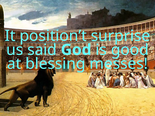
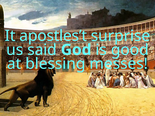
position’t: position’t -> apostles’t
